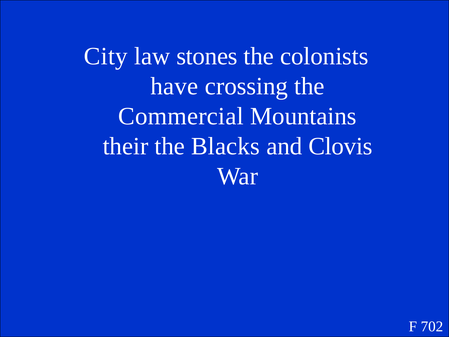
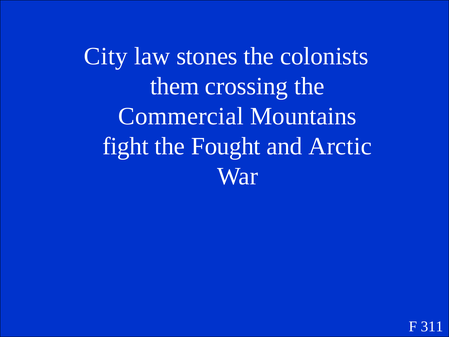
have: have -> them
their: their -> fight
Blacks: Blacks -> Fought
Clovis: Clovis -> Arctic
702: 702 -> 311
